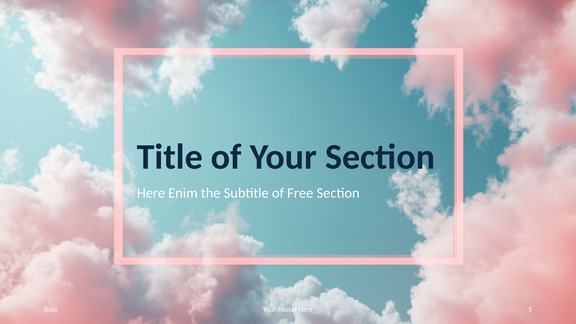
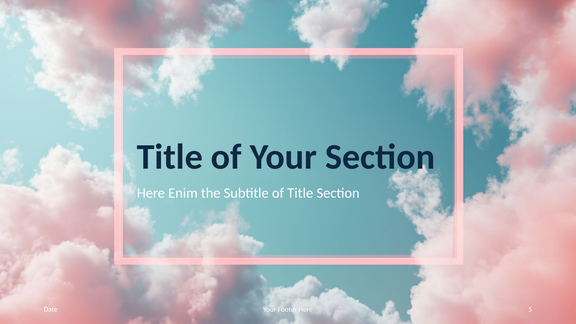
of Free: Free -> Title
